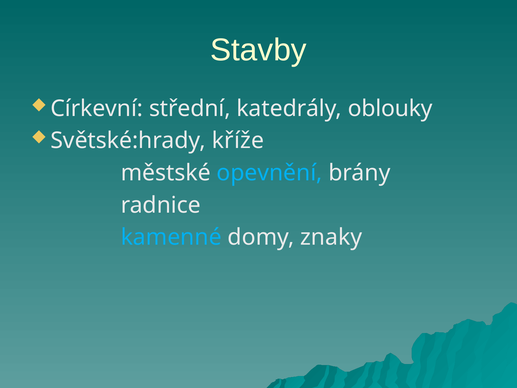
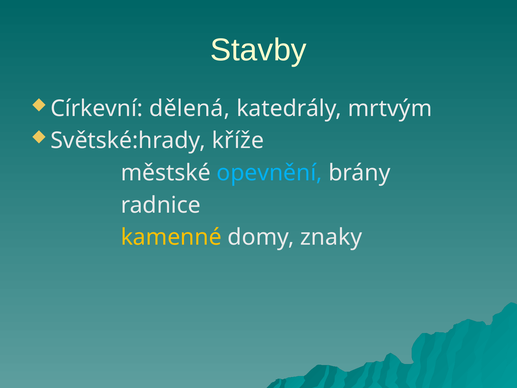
střední: střední -> dělená
oblouky: oblouky -> mrtvým
kamenné colour: light blue -> yellow
